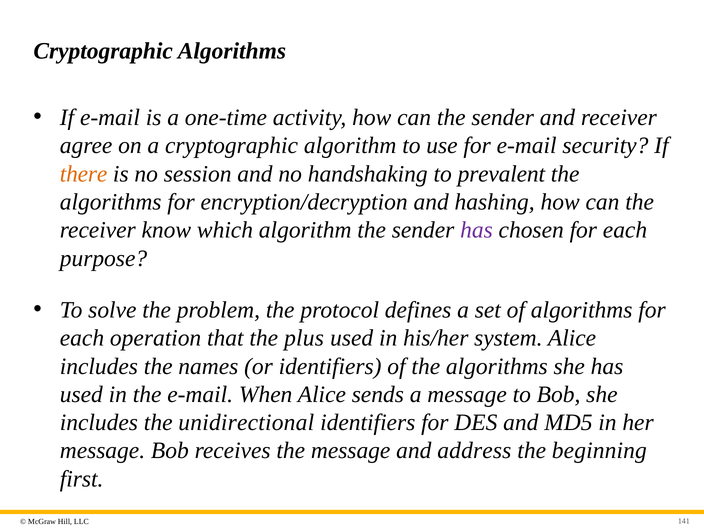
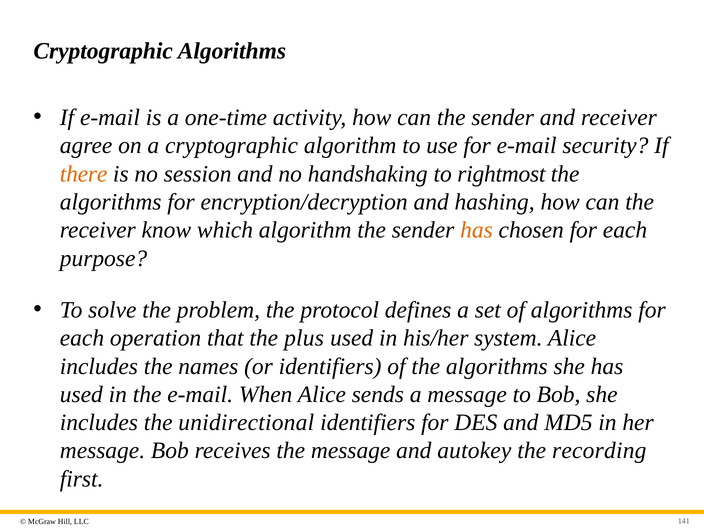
prevalent: prevalent -> rightmost
has at (477, 230) colour: purple -> orange
address: address -> autokey
beginning: beginning -> recording
